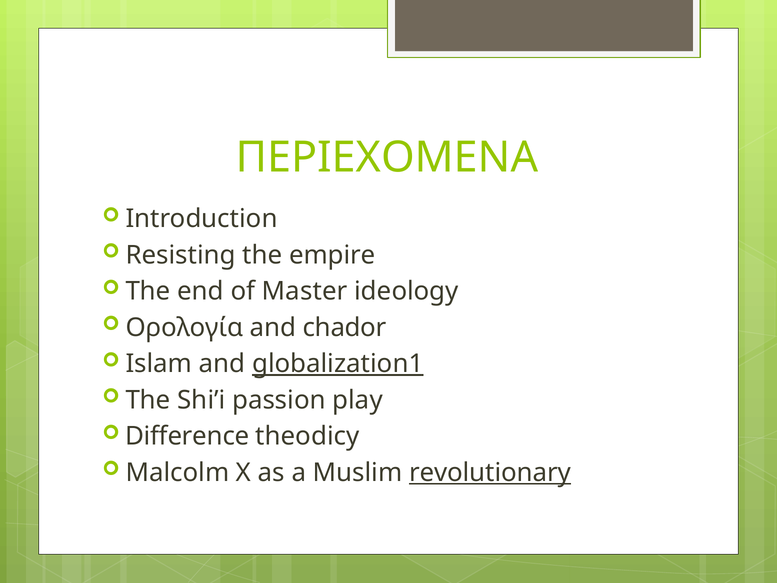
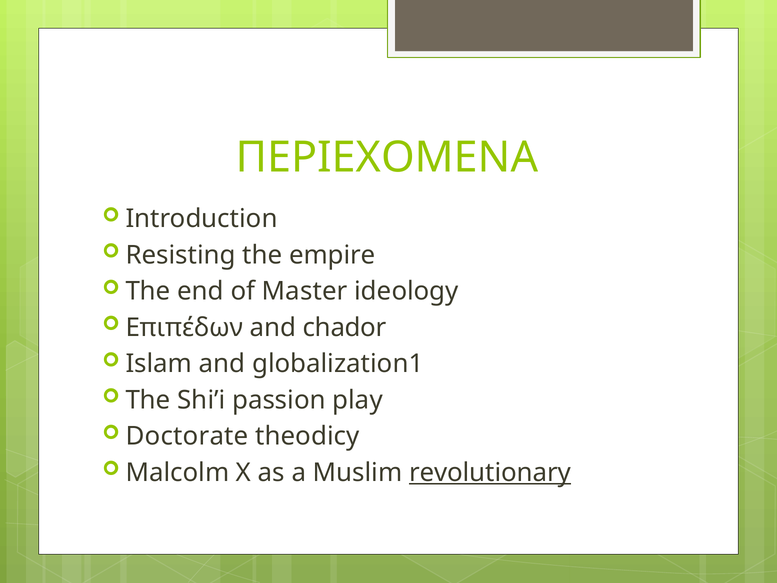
Ορολογία: Ορολογία -> Επιπέδων
globalization1 underline: present -> none
Difference: Difference -> Doctorate
